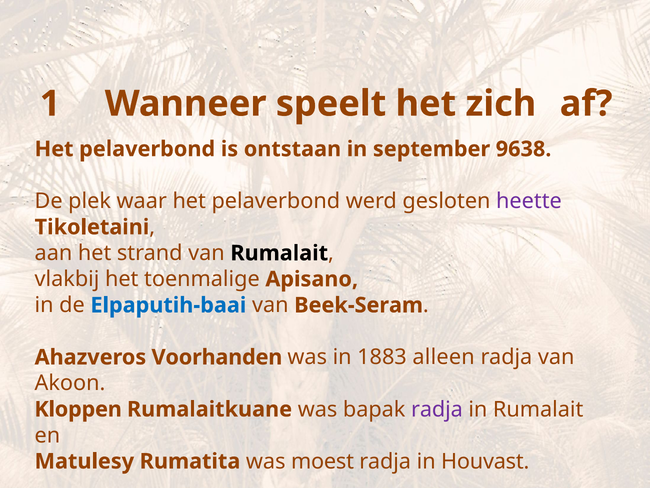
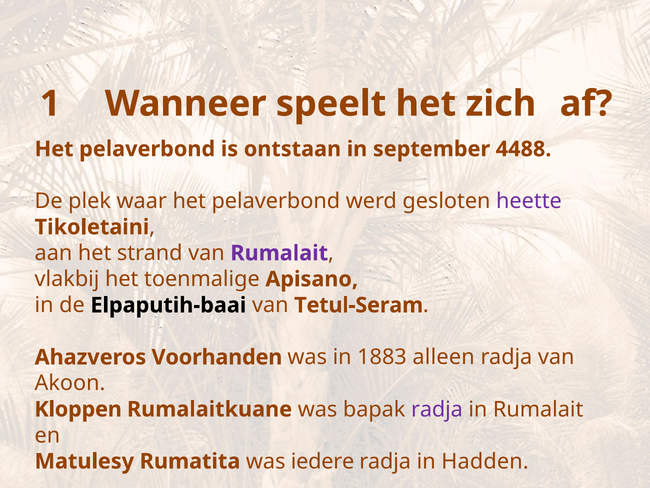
9638: 9638 -> 4488
Rumalait at (279, 253) colour: black -> purple
Elpaputih-baai colour: blue -> black
Beek-Seram: Beek-Seram -> Tetul-Seram
moest: moest -> iedere
Houvast: Houvast -> Hadden
